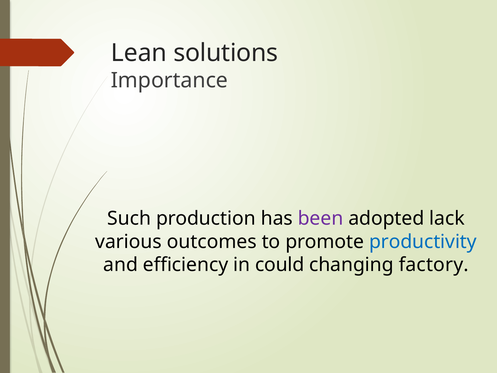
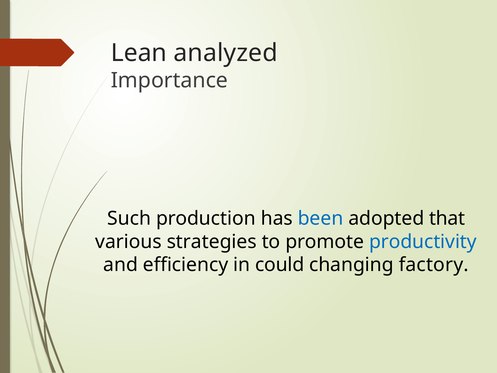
solutions: solutions -> analyzed
been colour: purple -> blue
lack: lack -> that
outcomes: outcomes -> strategies
